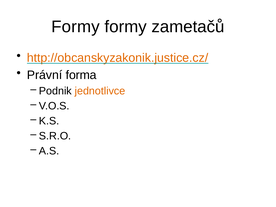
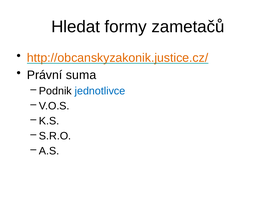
Formy at (75, 27): Formy -> Hledat
forma: forma -> suma
jednotlivce colour: orange -> blue
